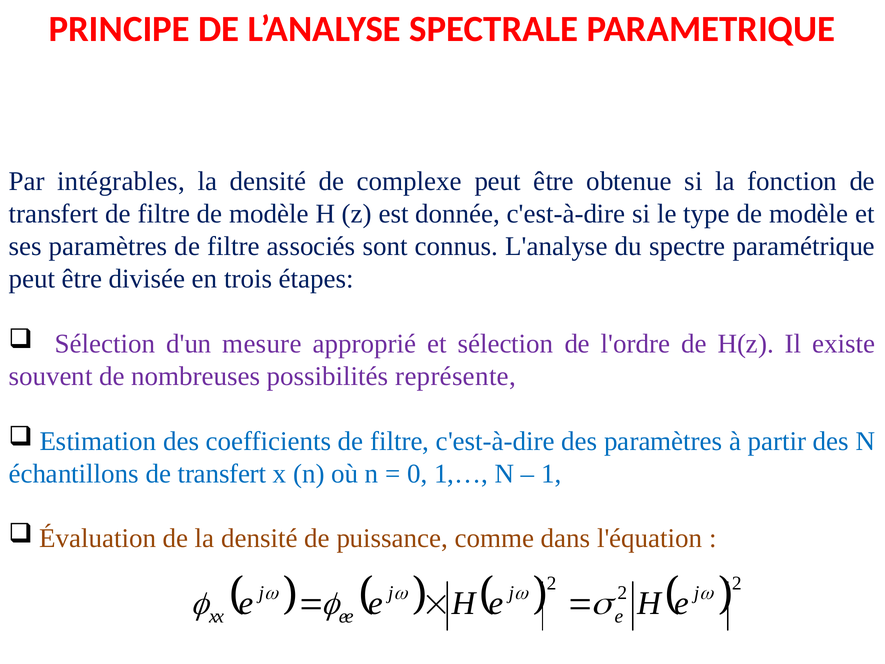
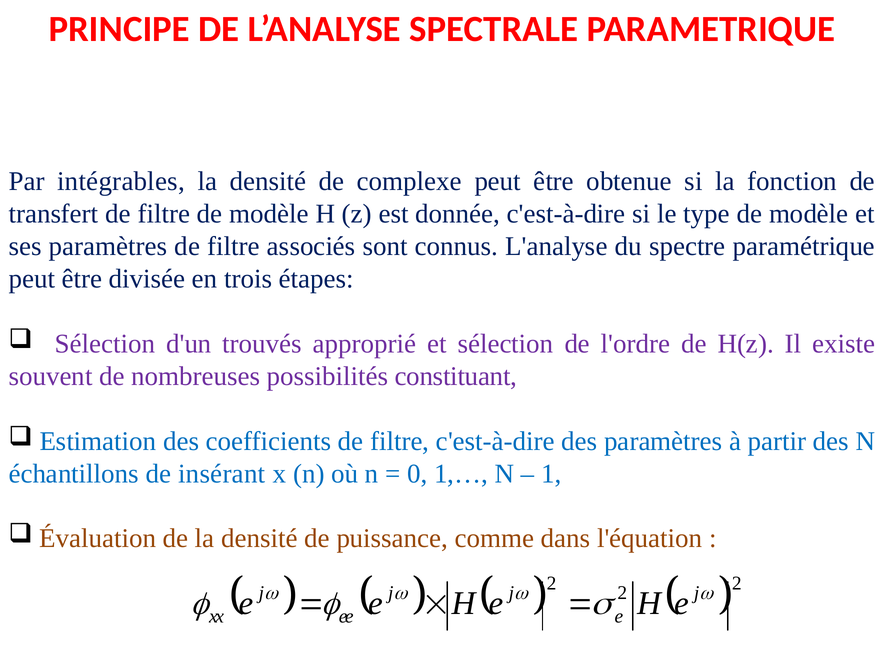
mesure: mesure -> trouvés
représente: représente -> constituant
échantillons de transfert: transfert -> insérant
